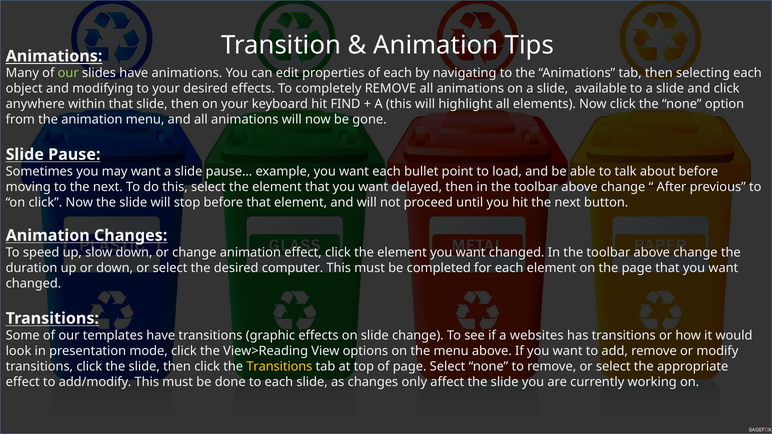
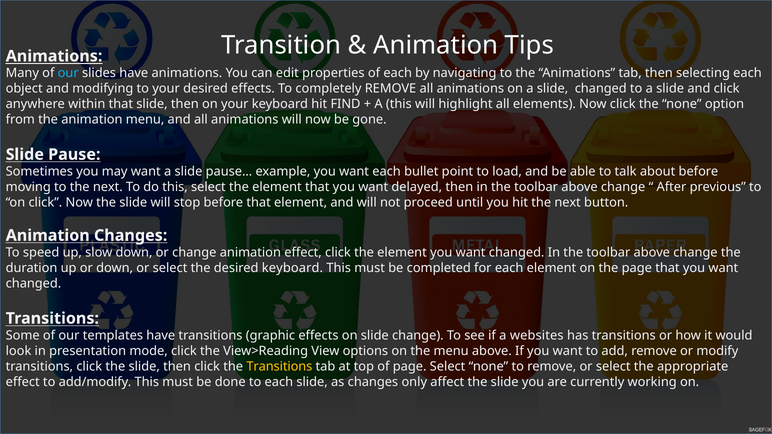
our at (68, 73) colour: light green -> light blue
slide available: available -> changed
desired computer: computer -> keyboard
